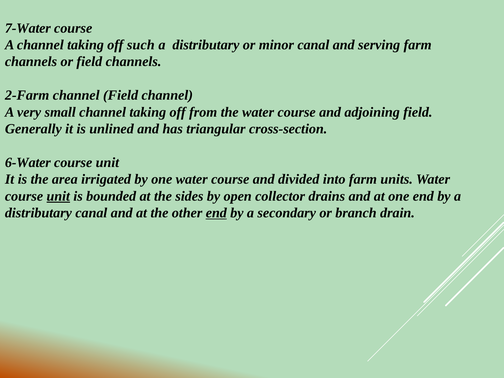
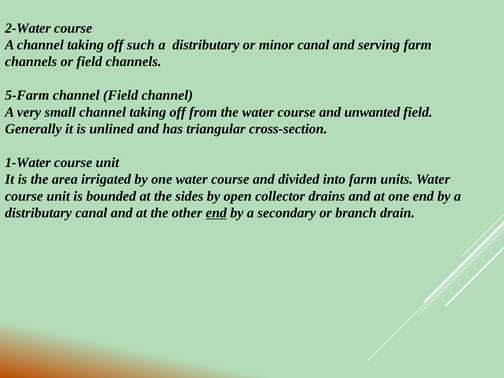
7-Water: 7-Water -> 2-Water
2-Farm: 2-Farm -> 5-Farm
adjoining: adjoining -> unwanted
6-Water: 6-Water -> 1-Water
unit at (58, 196) underline: present -> none
